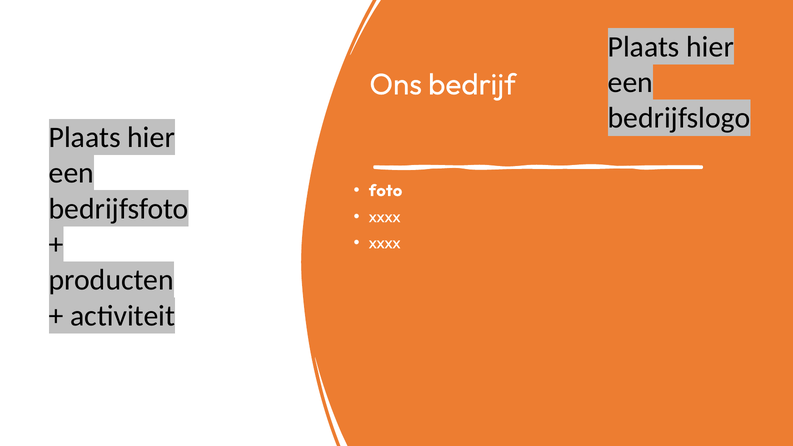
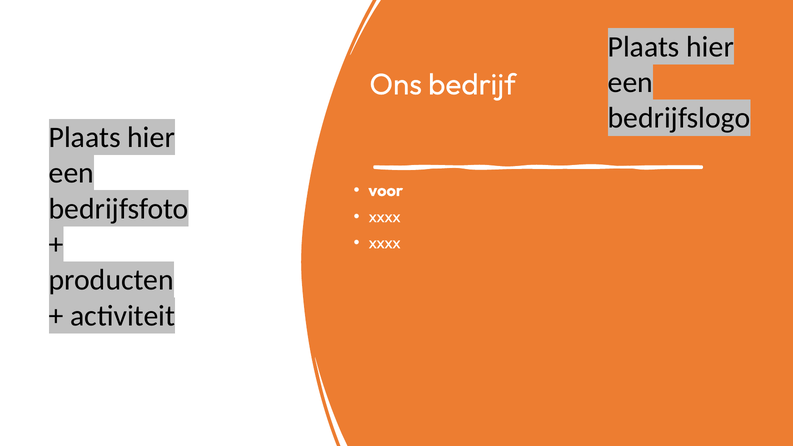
foto: foto -> voor
